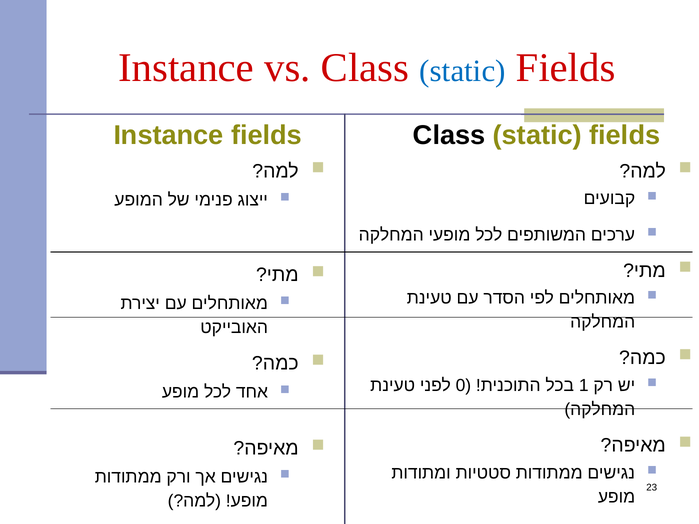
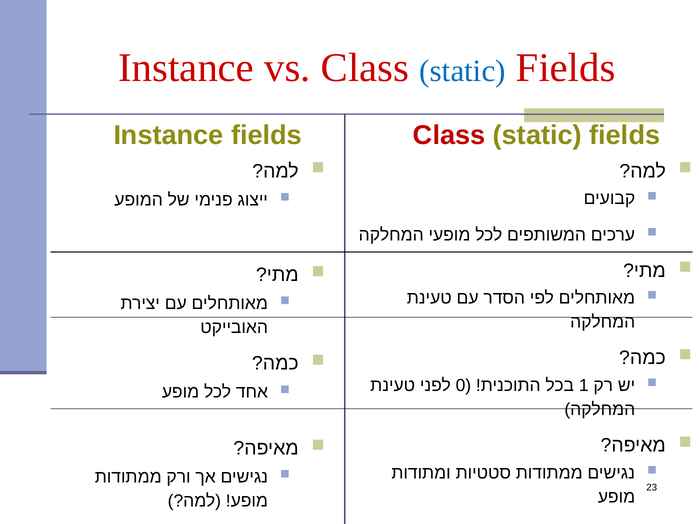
Class at (449, 135) colour: black -> red
